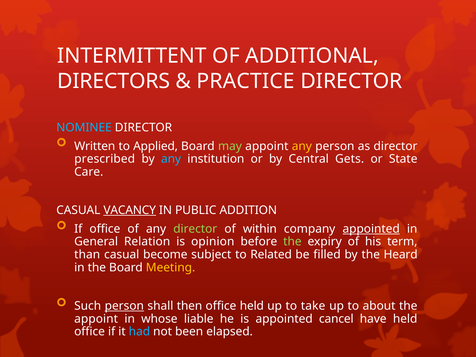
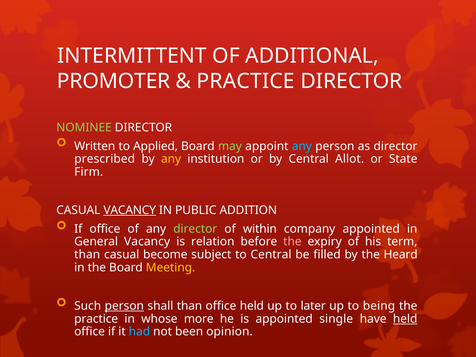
DIRECTORS: DIRECTORS -> PROMOTER
NOMINEE colour: light blue -> light green
any at (302, 146) colour: yellow -> light blue
any at (171, 159) colour: light blue -> yellow
Gets: Gets -> Allot
Care: Care -> Firm
appointed at (371, 229) underline: present -> none
General Relation: Relation -> Vacancy
opinion: opinion -> relation
the at (292, 242) colour: light green -> pink
to Related: Related -> Central
shall then: then -> than
take: take -> later
about: about -> being
appoint at (96, 319): appoint -> practice
liable: liable -> more
cancel: cancel -> single
held at (405, 319) underline: none -> present
elapsed: elapsed -> opinion
